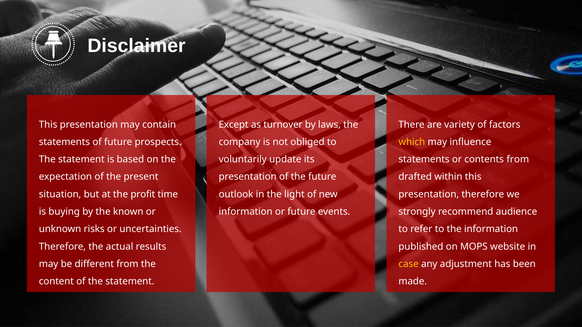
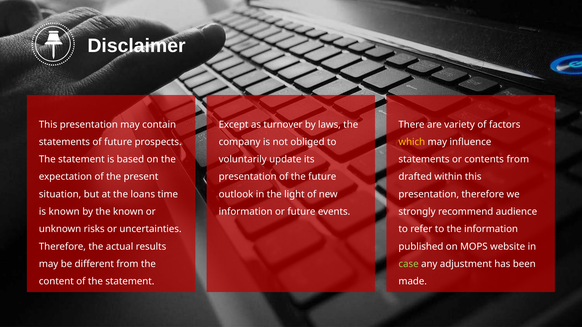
profit: profit -> loans
is buying: buying -> known
case colour: yellow -> light green
